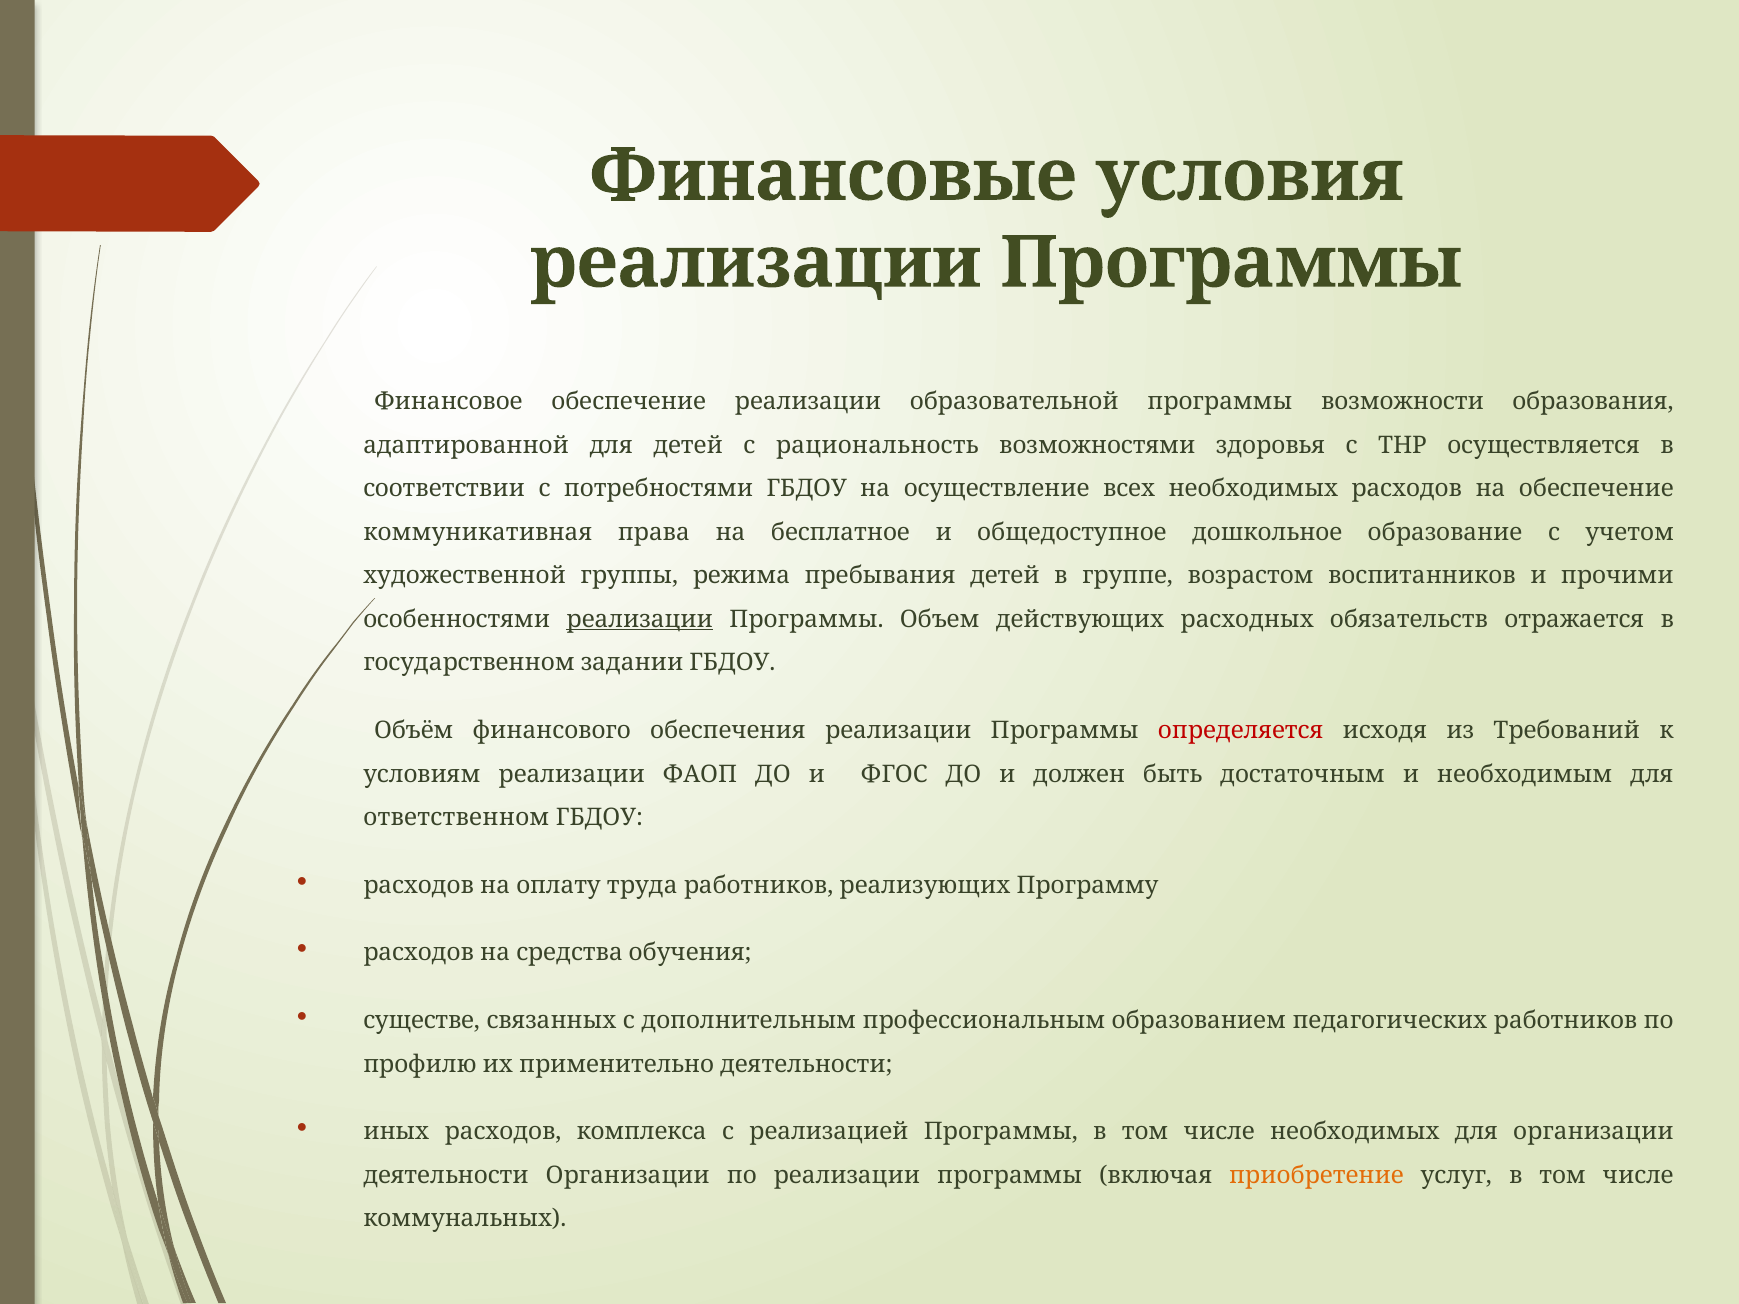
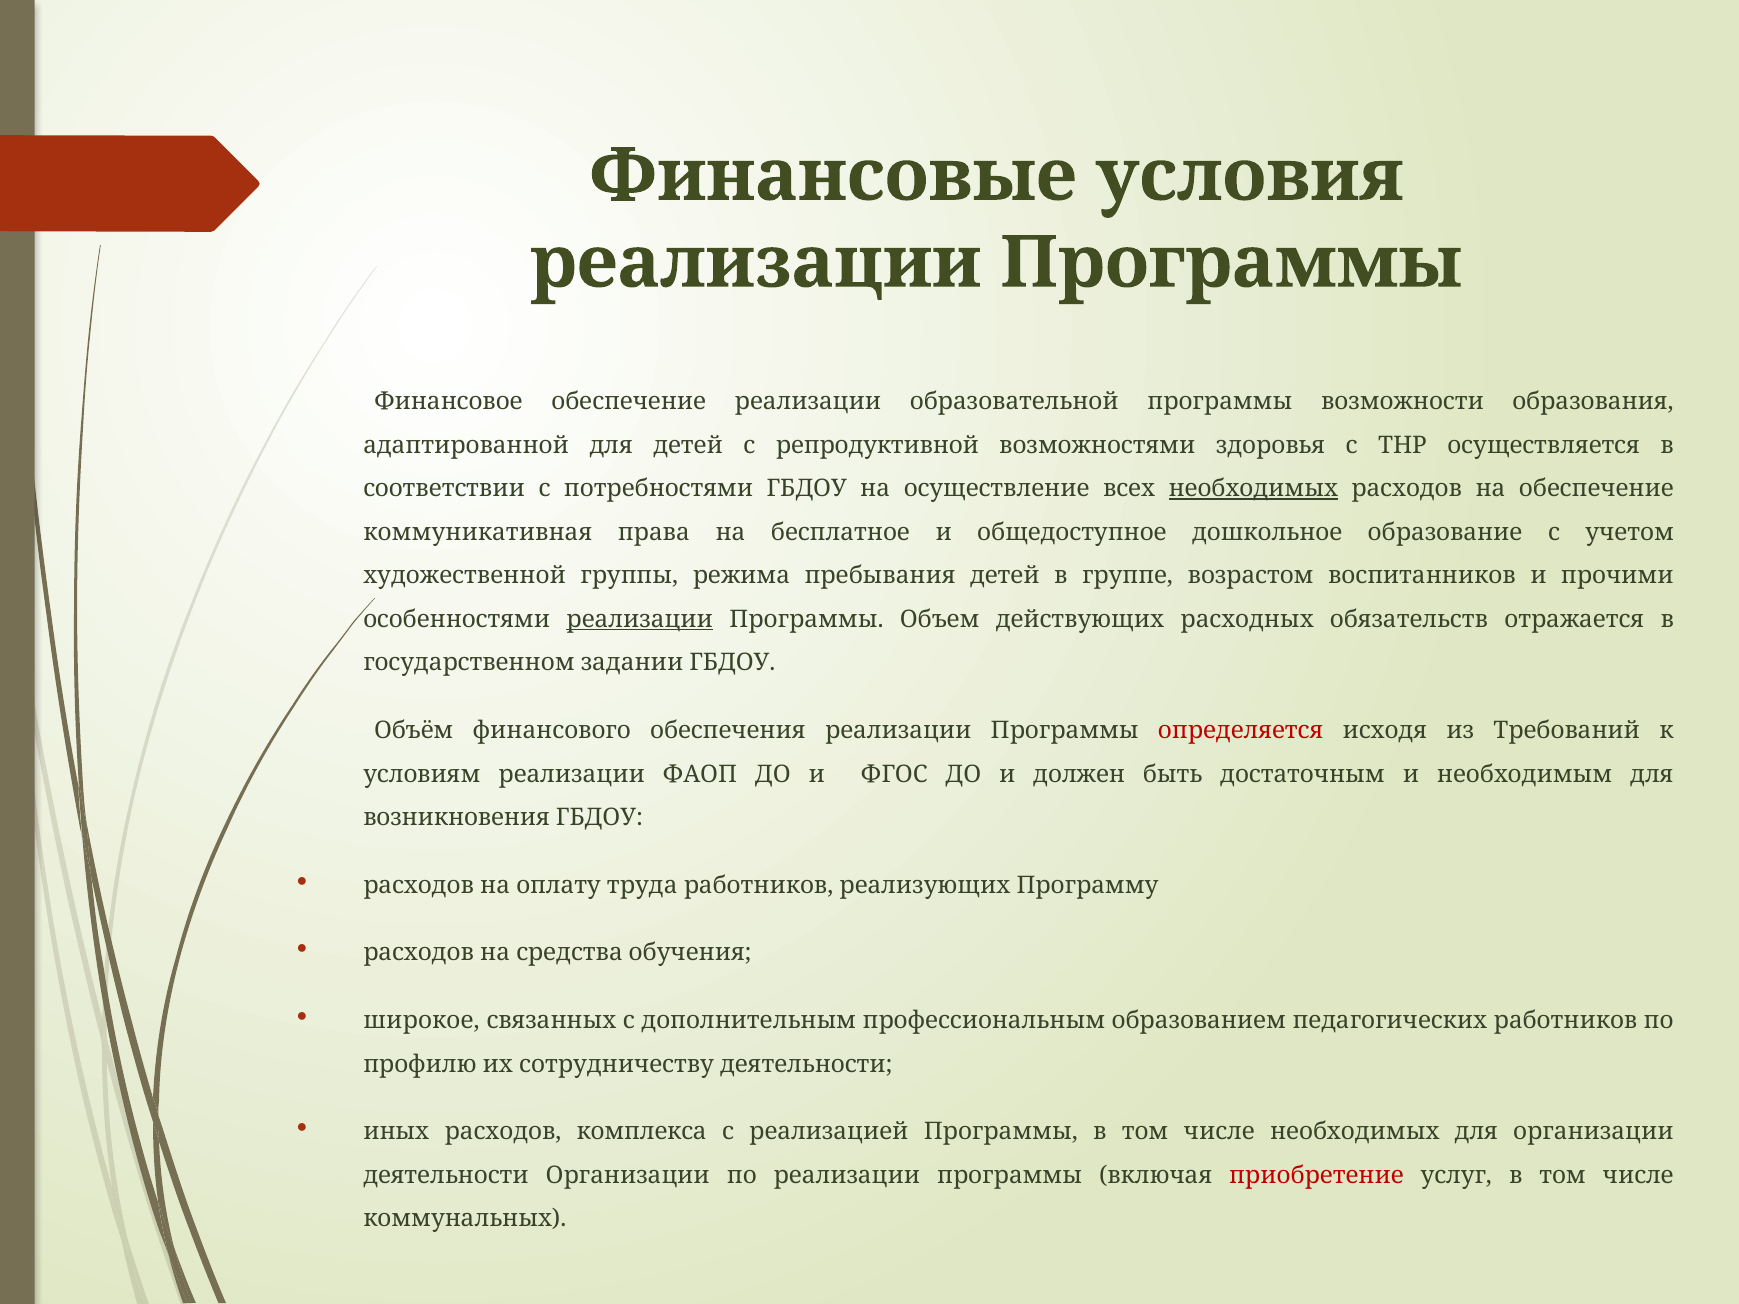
рациональность: рациональность -> репродуктивной
необходимых at (1253, 489) underline: none -> present
ответственном: ответственном -> возникновения
существе: существе -> широкое
применительно: применительно -> сотрудничеству
приобретение colour: orange -> red
